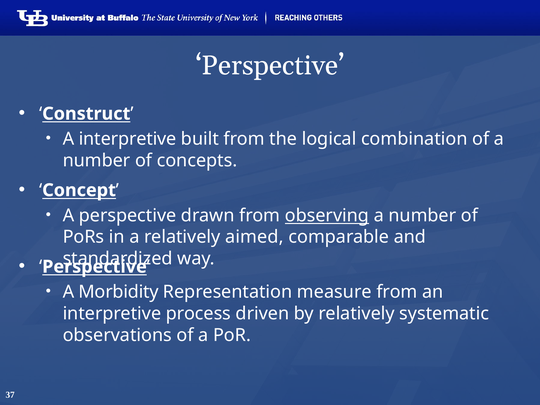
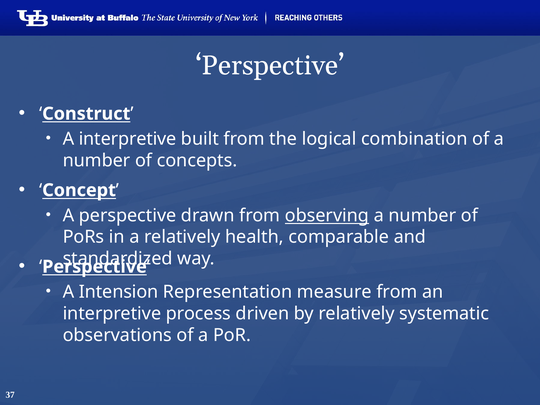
aimed: aimed -> health
Morbidity: Morbidity -> Intension
